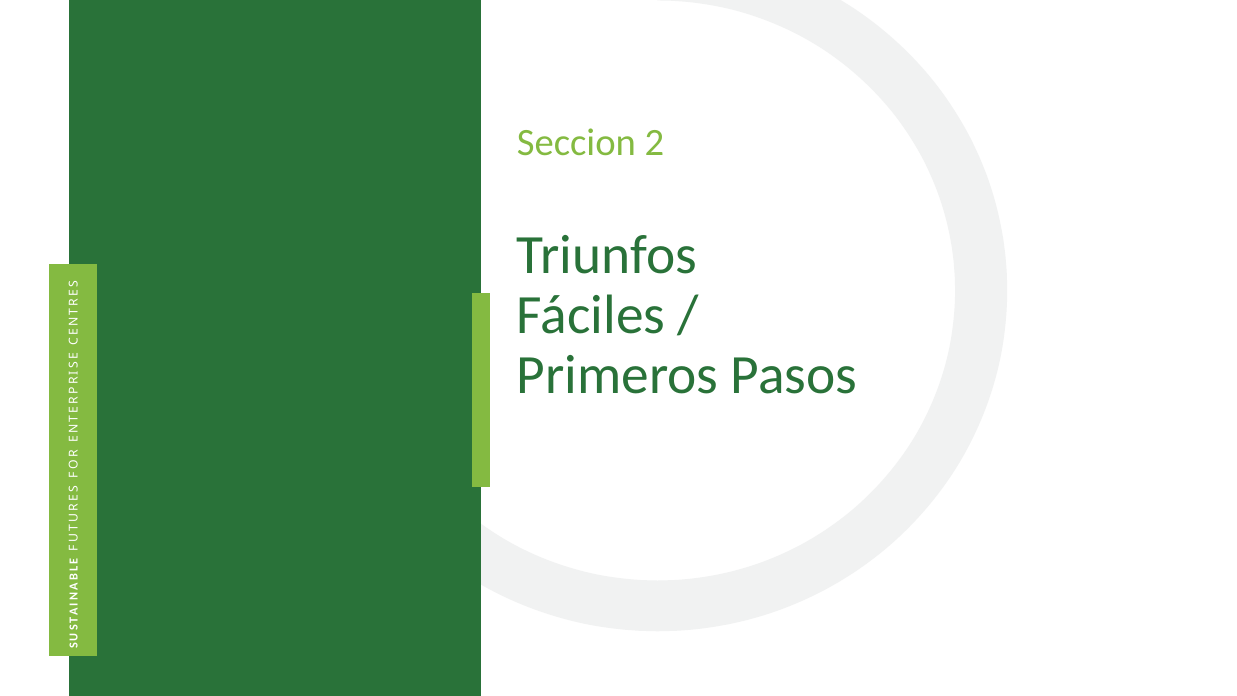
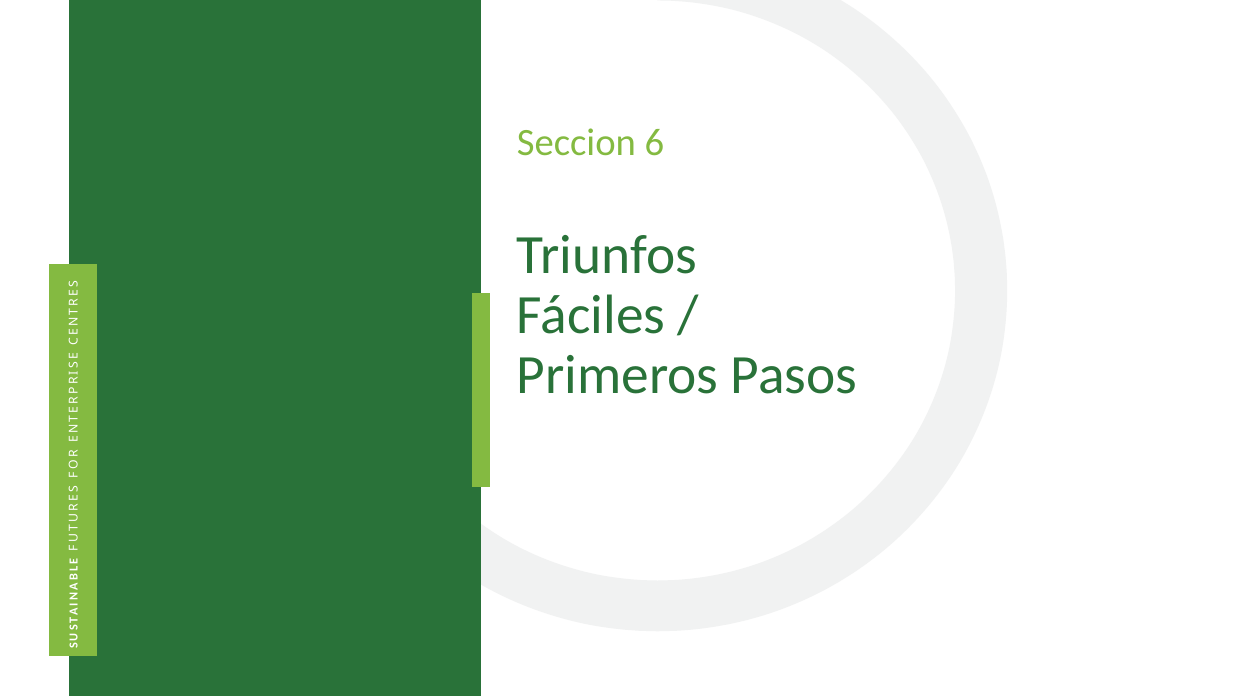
2: 2 -> 6
